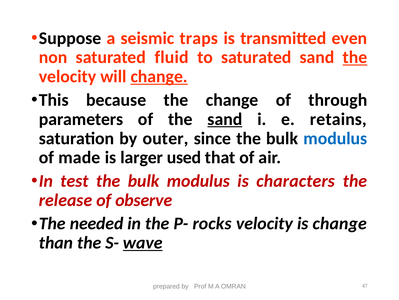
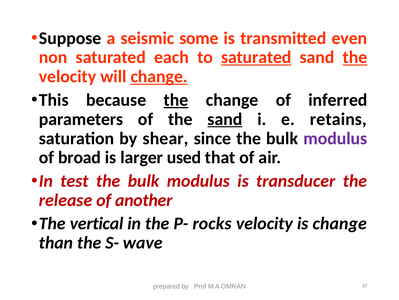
traps: traps -> some
fluid: fluid -> each
saturated at (256, 57) underline: none -> present
the at (176, 100) underline: none -> present
through: through -> inferred
outer: outer -> shear
modulus at (335, 138) colour: blue -> purple
made: made -> broad
characters: characters -> transducer
observe: observe -> another
needed: needed -> vertical
wave underline: present -> none
